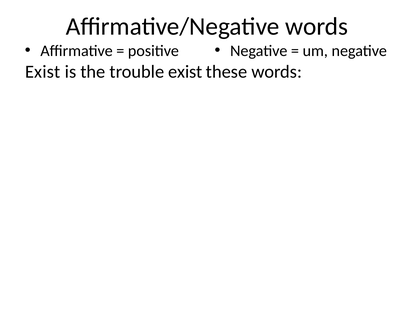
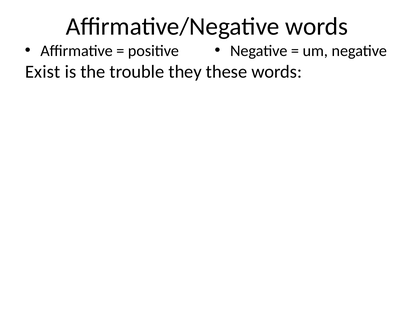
trouble exist: exist -> they
